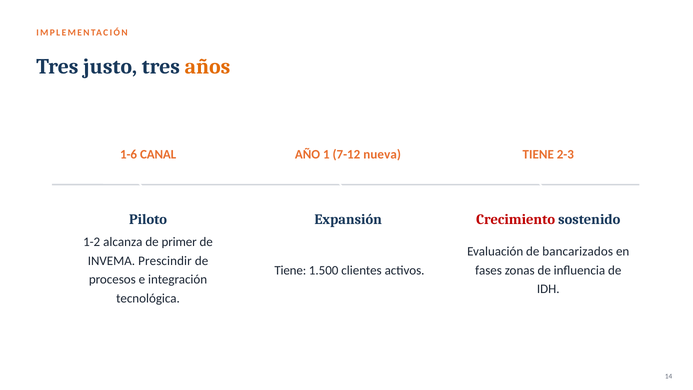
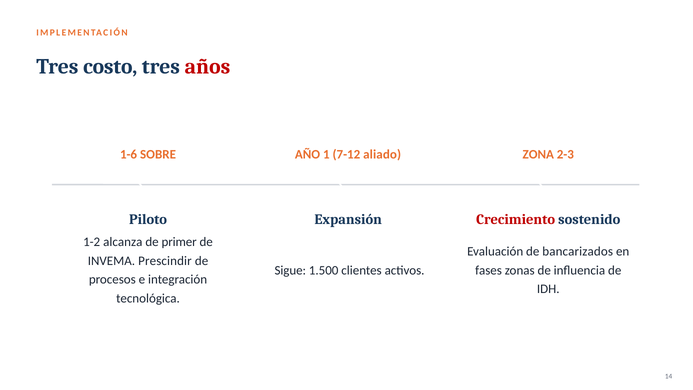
justo: justo -> costo
años colour: orange -> red
CANAL: CANAL -> SOBRE
nueva: nueva -> aliado
TIENE at (538, 154): TIENE -> ZONA
Tiene at (290, 270): Tiene -> Sigue
